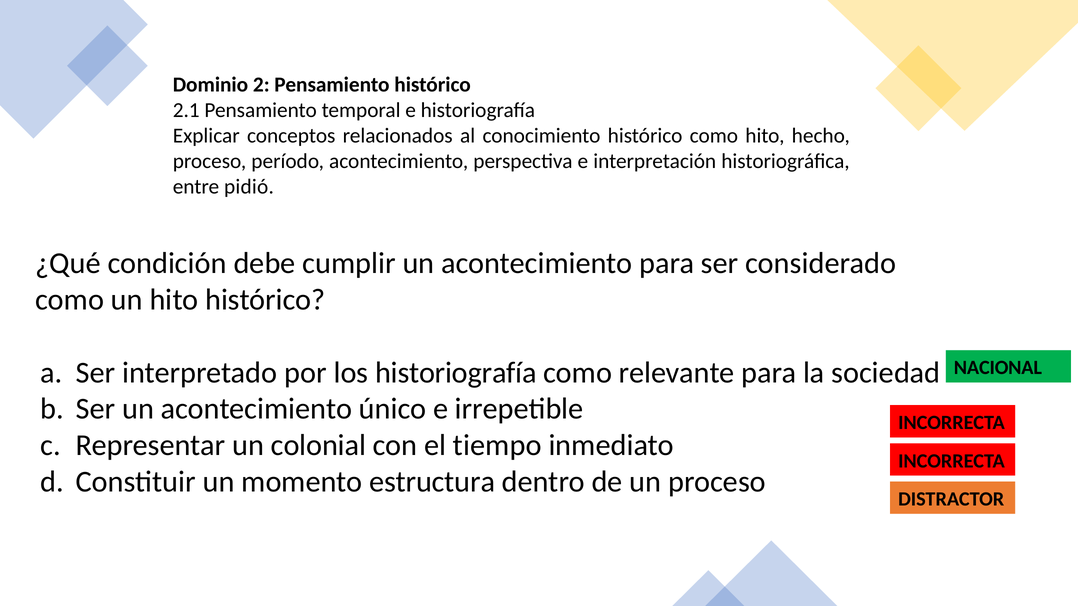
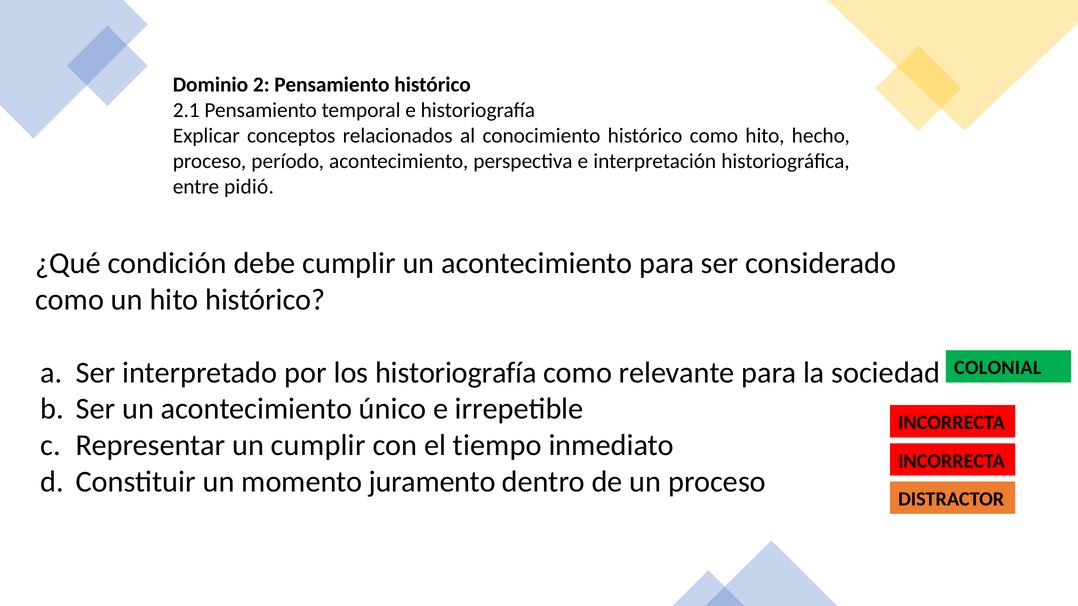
NACIONAL: NACIONAL -> COLONIAL
un colonial: colonial -> cumplir
estructura: estructura -> juramento
